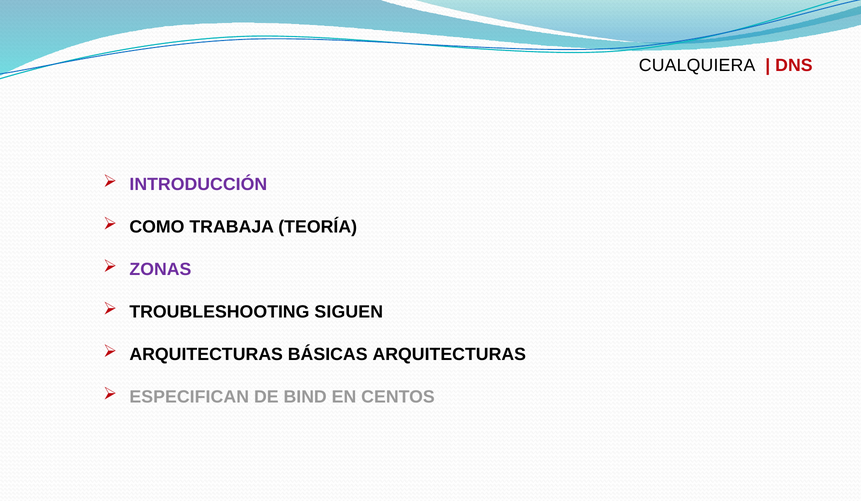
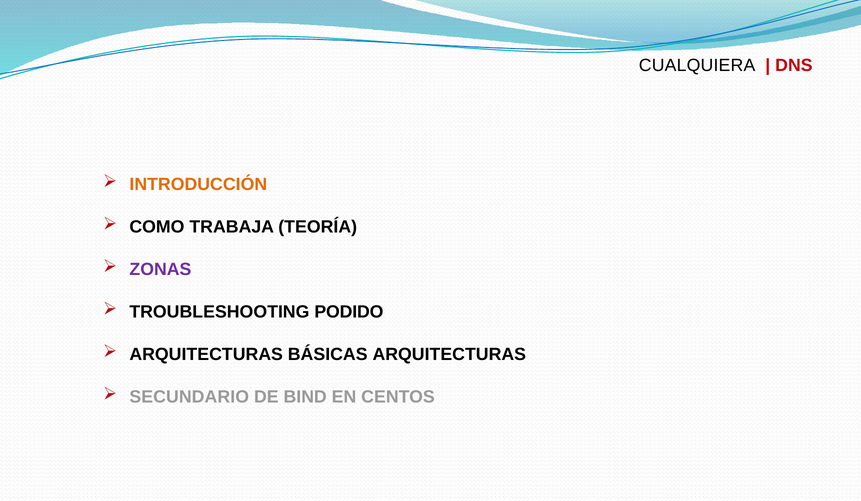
INTRODUCCIÓN colour: purple -> orange
SIGUEN: SIGUEN -> PODIDO
ESPECIFICAN: ESPECIFICAN -> SECUNDARIO
